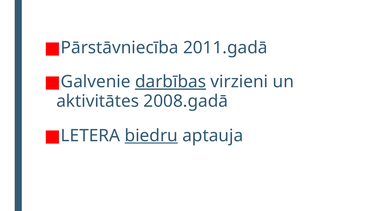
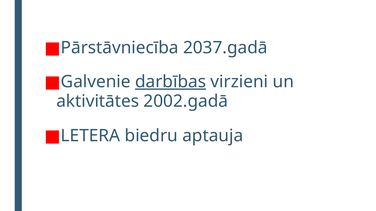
2011.gadā: 2011.gadā -> 2037.gadā
2008.gadā: 2008.gadā -> 2002.gadā
biedru underline: present -> none
